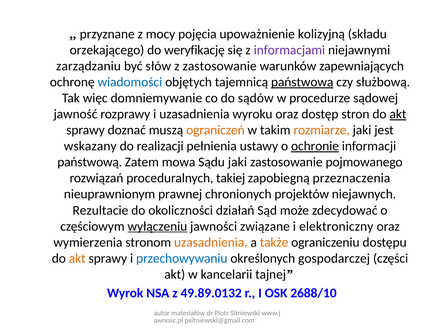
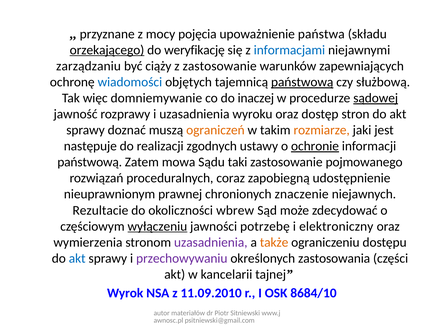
kolizyjną: kolizyjną -> państwa
orzekającego underline: none -> present
informacjami colour: purple -> blue
słów: słów -> ciąży
sądów: sądów -> inaczej
sądowej underline: none -> present
akt at (398, 114) underline: present -> none
wskazany: wskazany -> następuje
pełnienia: pełnienia -> zgodnych
Sądu jaki: jaki -> taki
takiej: takiej -> coraz
przeznaczenia: przeznaczenia -> udostępnienie
projektów: projektów -> znaczenie
działań: działań -> wbrew
związane: związane -> potrzebę
uzasadnienia at (211, 242) colour: orange -> purple
akt at (77, 258) colour: orange -> blue
przechowywaniu colour: blue -> purple
gospodarczej: gospodarczej -> zastosowania
49.89.0132: 49.89.0132 -> 11.09.2010
2688/10: 2688/10 -> 8684/10
